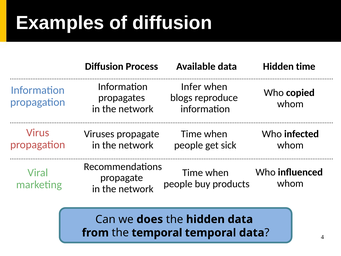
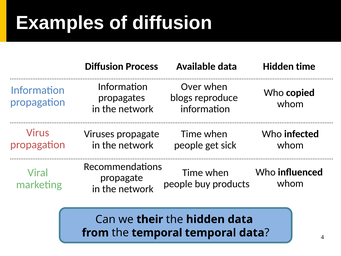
Infer: Infer -> Over
does: does -> their
